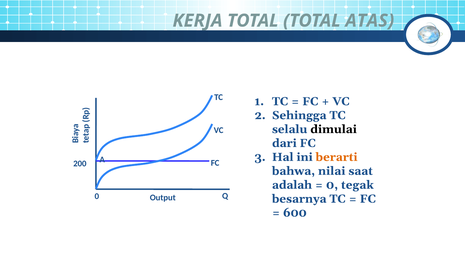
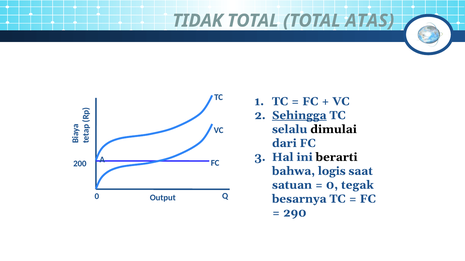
KERJA: KERJA -> TIDAK
Sehingga underline: none -> present
berarti colour: orange -> black
nilai: nilai -> logis
adalah: adalah -> satuan
600: 600 -> 290
